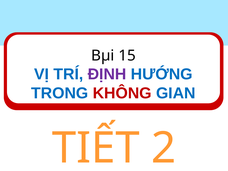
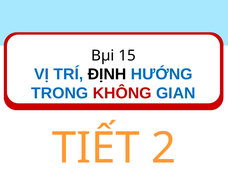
ĐỊNH colour: purple -> black
